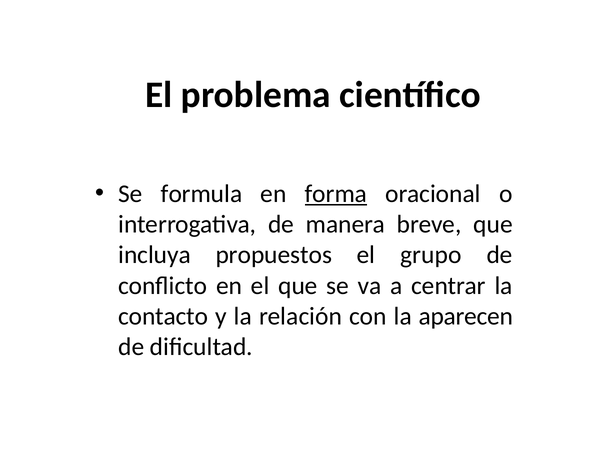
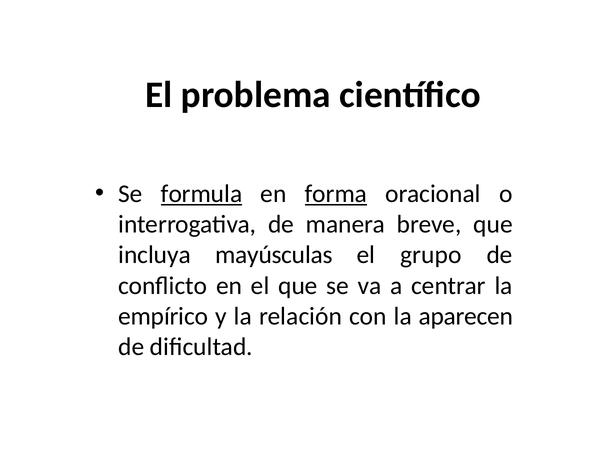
formula underline: none -> present
propuestos: propuestos -> mayúsculas
contacto: contacto -> empírico
